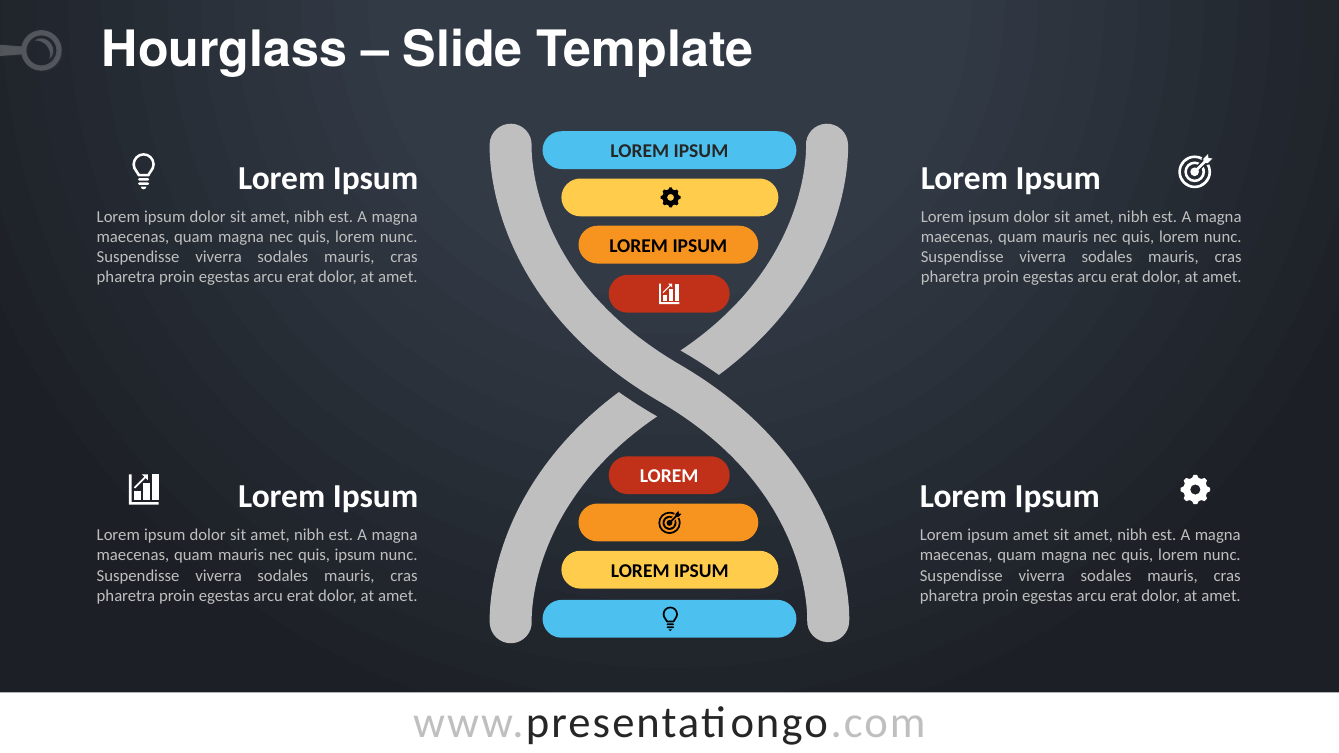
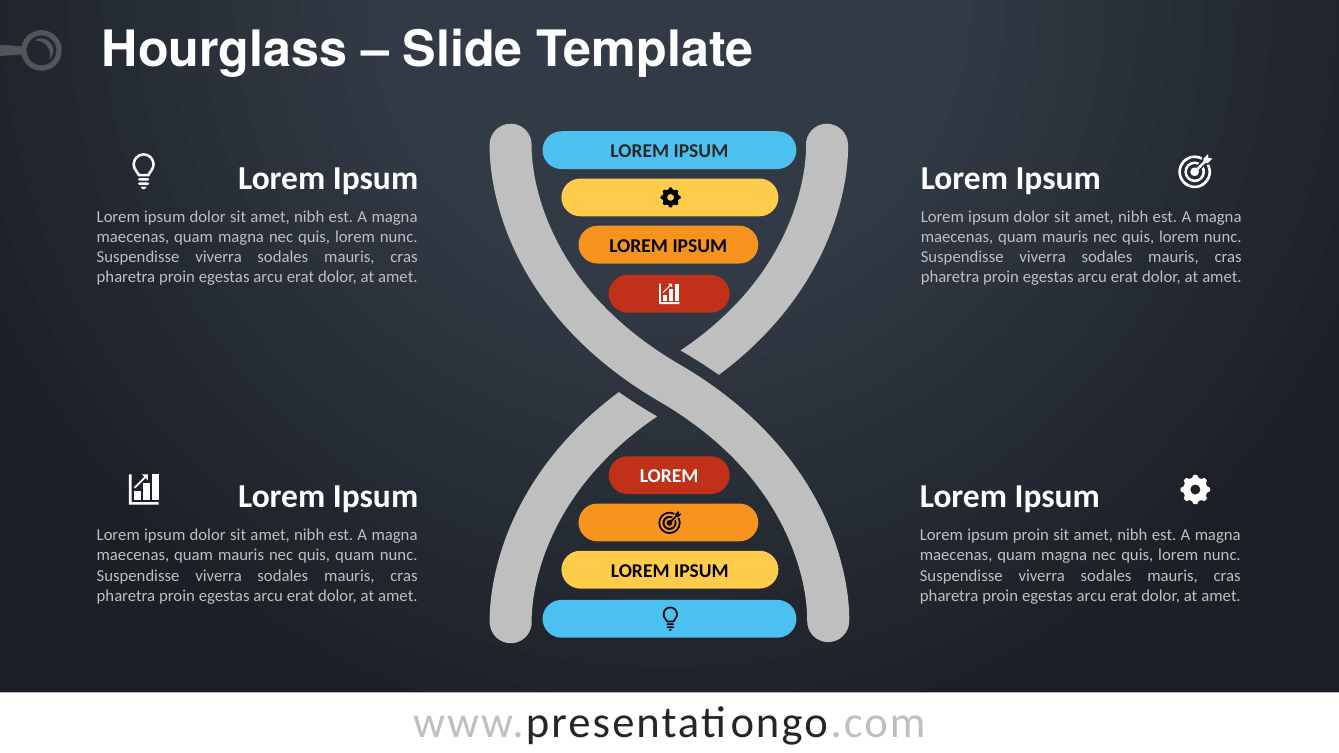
ipsum amet: amet -> proin
quis ipsum: ipsum -> quam
